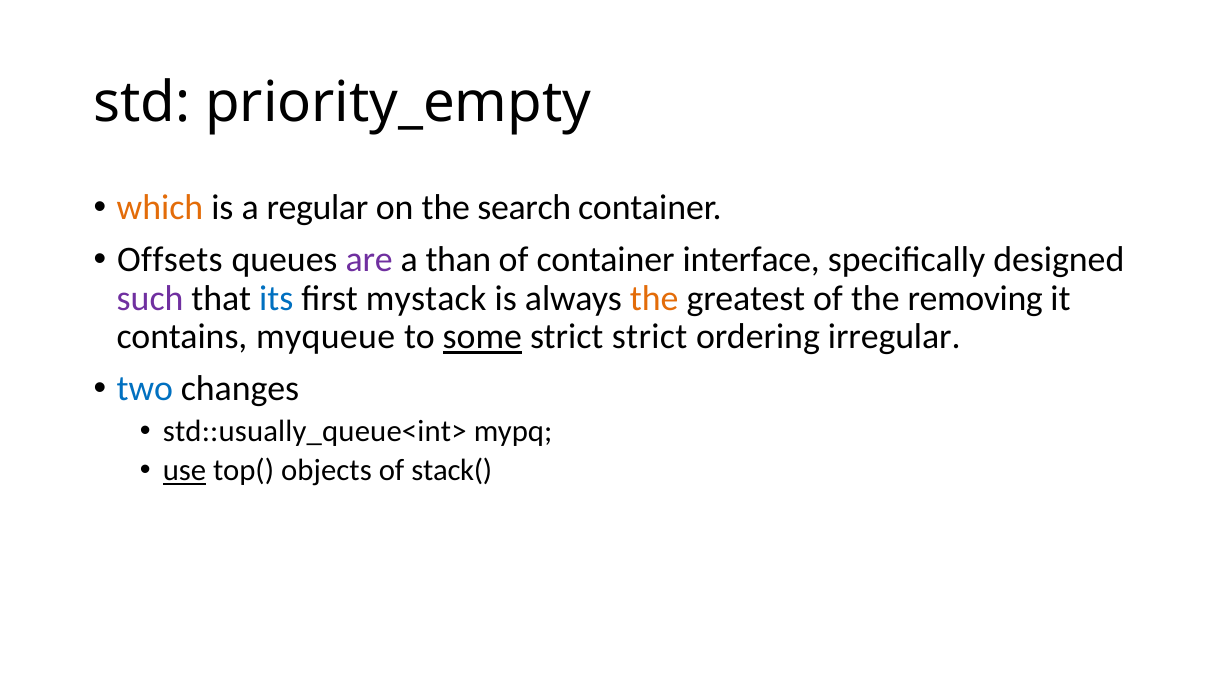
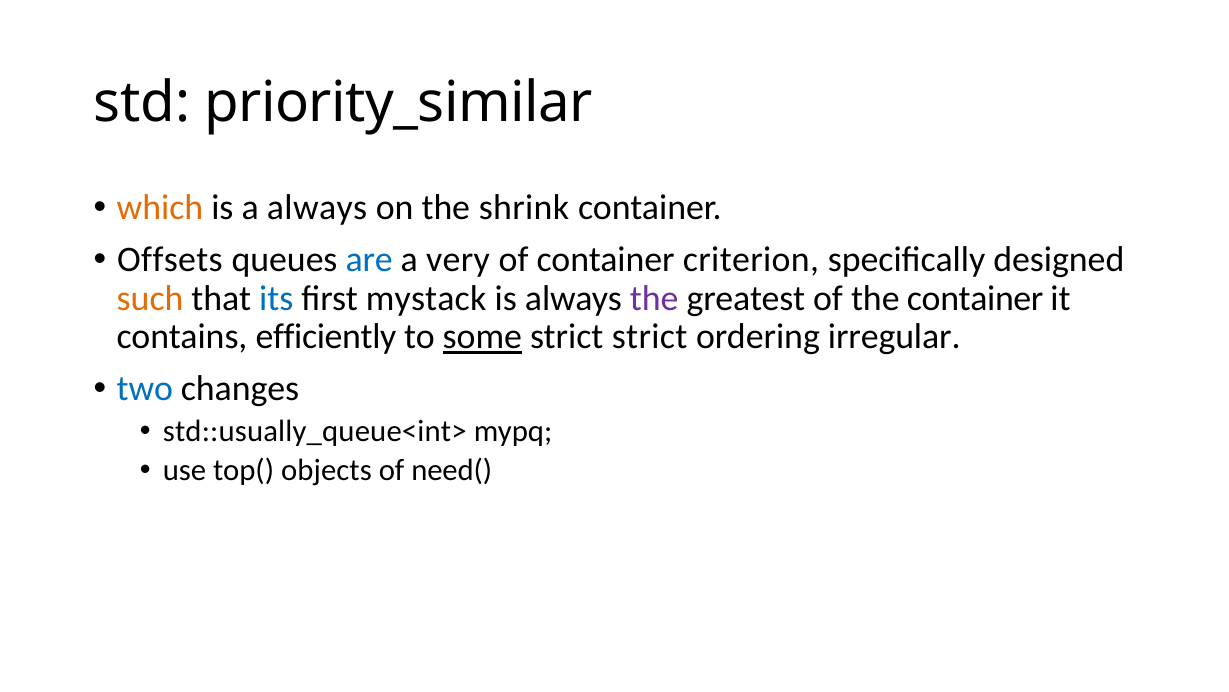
priority_empty: priority_empty -> priority_similar
a regular: regular -> always
search: search -> shrink
are colour: purple -> blue
than: than -> very
interface: interface -> criterion
such colour: purple -> orange
the at (654, 298) colour: orange -> purple
the removing: removing -> container
myqueue: myqueue -> efficiently
use underline: present -> none
stack(: stack( -> need(
